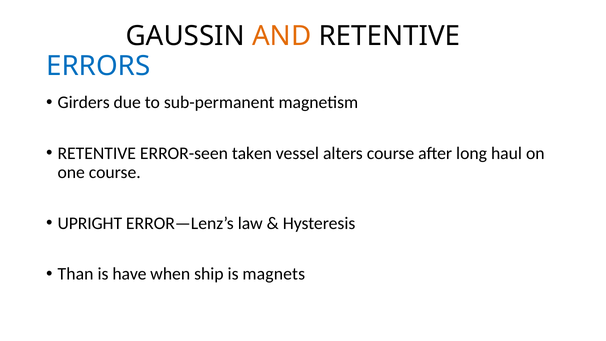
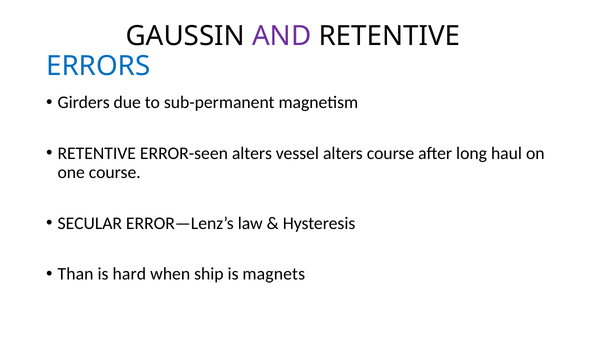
AND colour: orange -> purple
ERROR-seen taken: taken -> alters
UPRIGHT: UPRIGHT -> SECULAR
have: have -> hard
